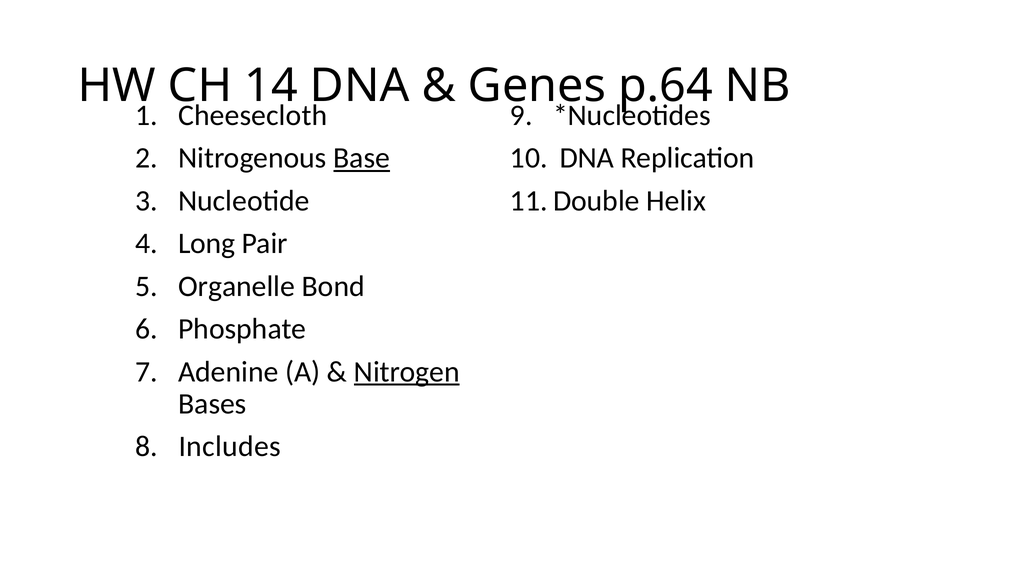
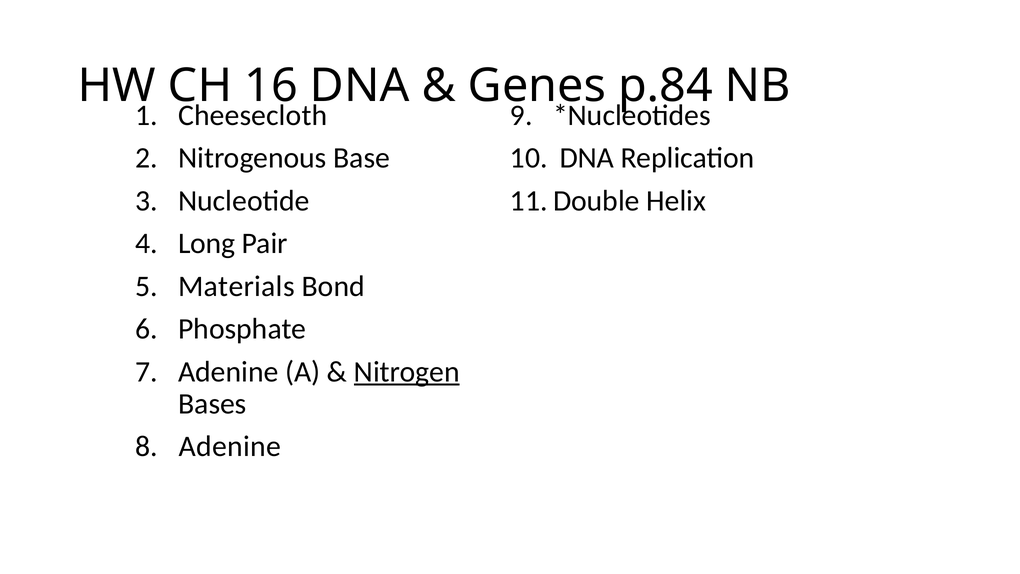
14: 14 -> 16
p.64: p.64 -> p.84
Base underline: present -> none
Organelle: Organelle -> Materials
Includes at (230, 446): Includes -> Adenine
